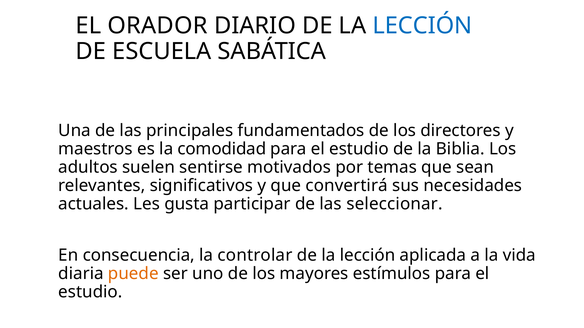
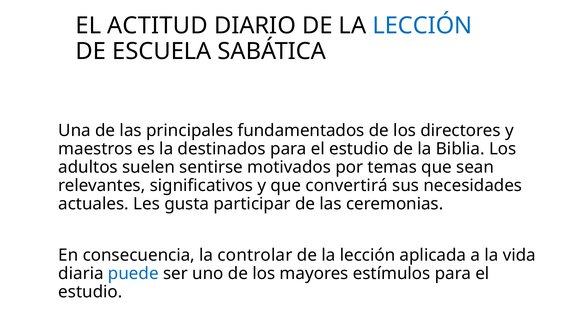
ORADOR: ORADOR -> ACTITUD
comodidad: comodidad -> destinados
seleccionar: seleccionar -> ceremonias
puede colour: orange -> blue
